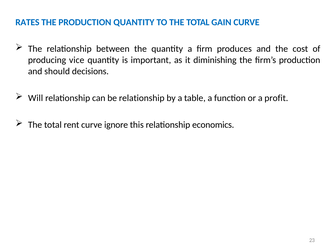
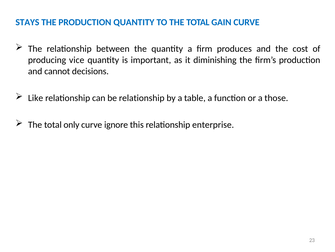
RATES: RATES -> STAYS
should: should -> cannot
Will: Will -> Like
profit: profit -> those
rent: rent -> only
economics: economics -> enterprise
